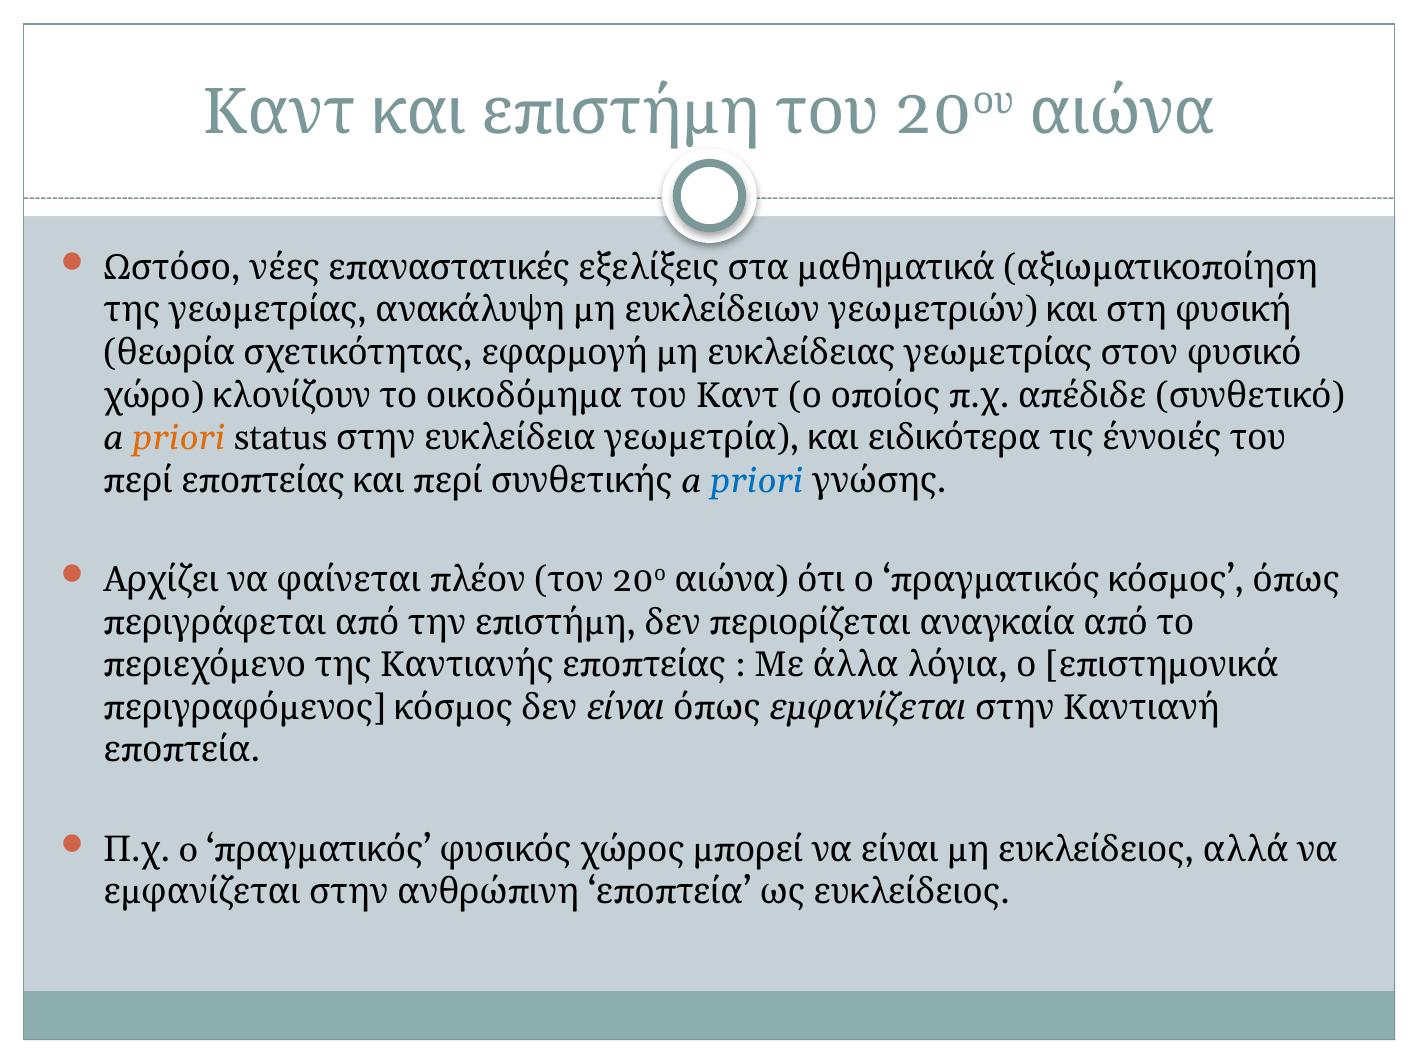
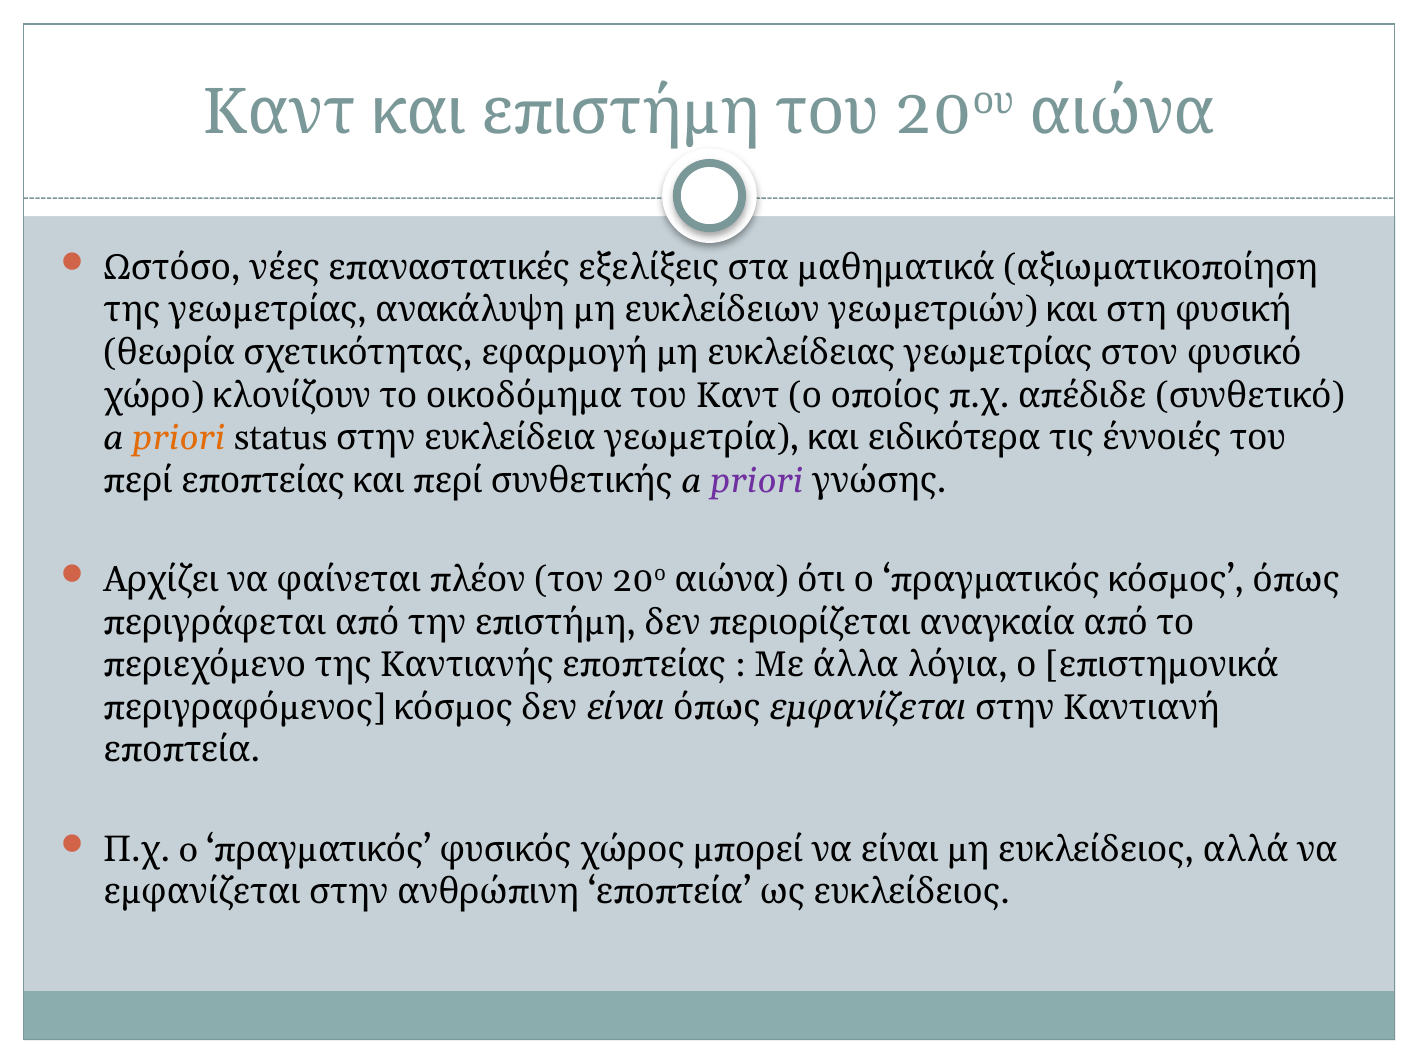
priori at (757, 481) colour: blue -> purple
